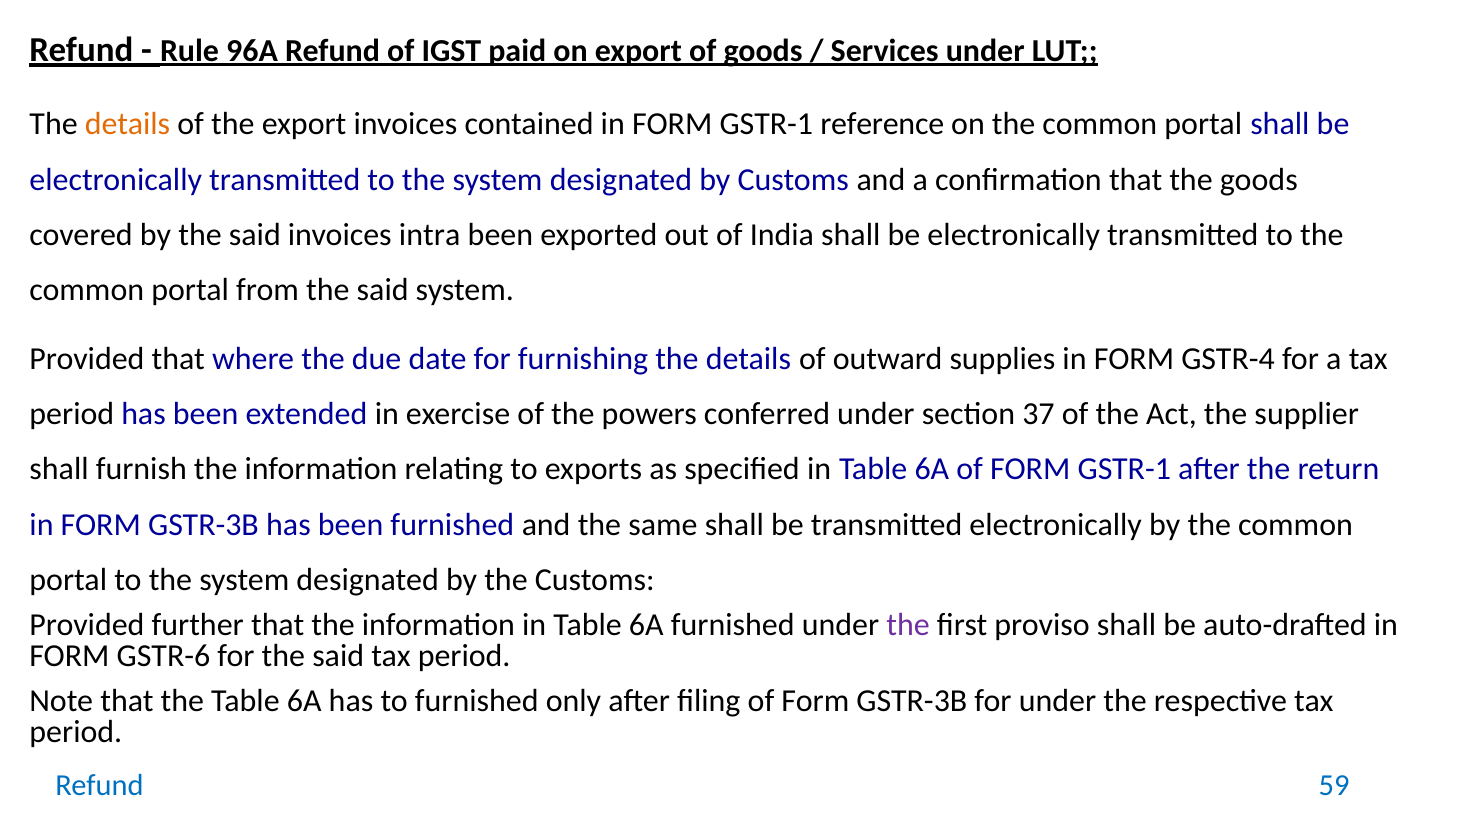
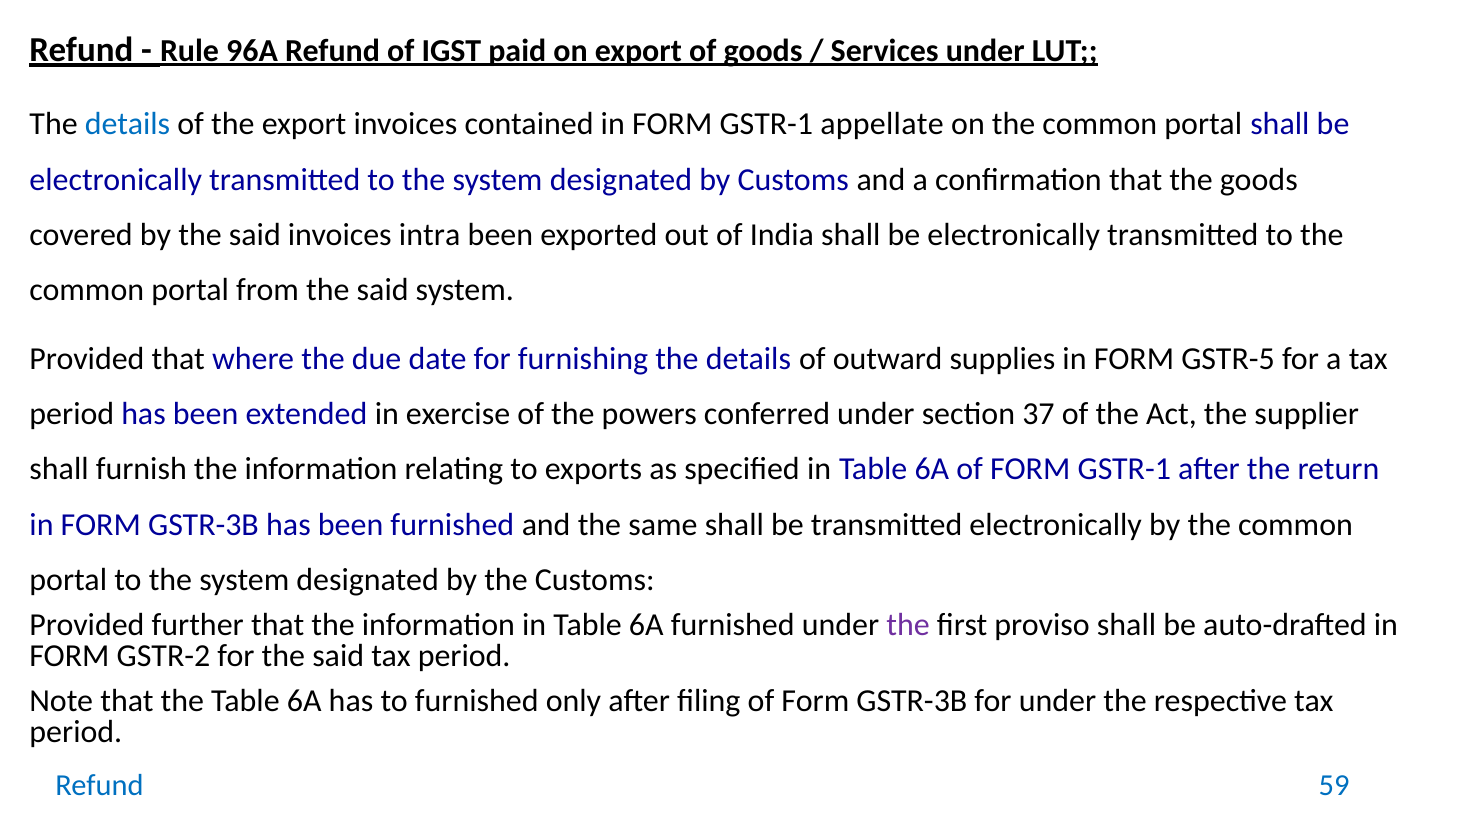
details at (128, 124) colour: orange -> blue
reference: reference -> appellate
GSTR-4: GSTR-4 -> GSTR-5
GSTR-6: GSTR-6 -> GSTR-2
